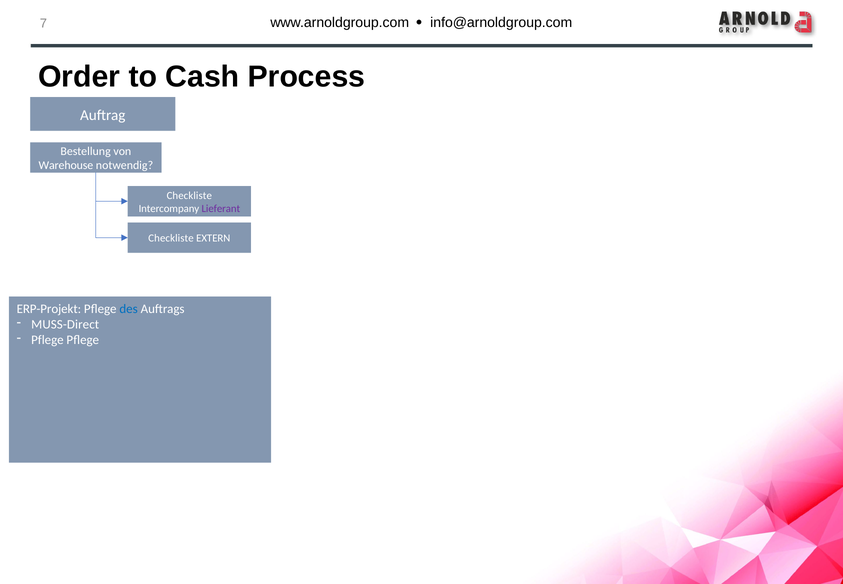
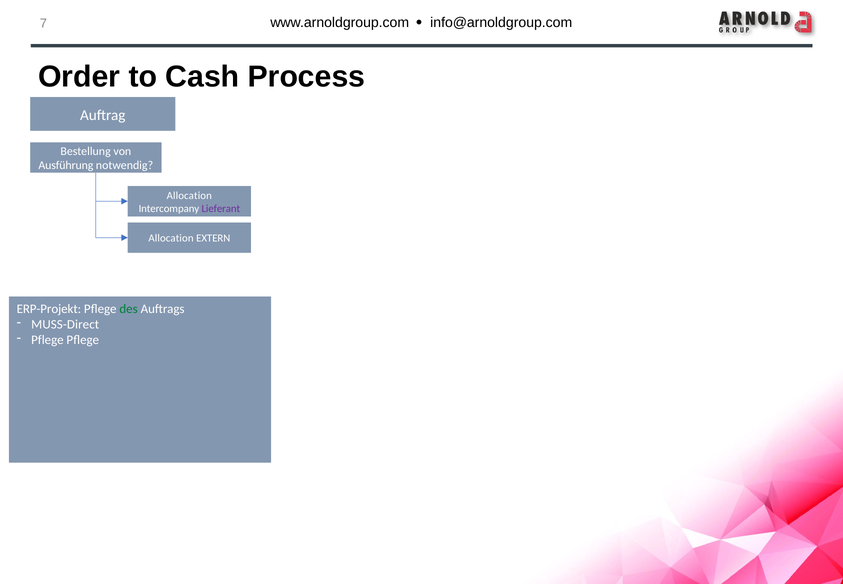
Warehouse: Warehouse -> Ausführung
Checkliste at (189, 195): Checkliste -> Allocation
Checkliste at (171, 238): Checkliste -> Allocation
des colour: blue -> green
